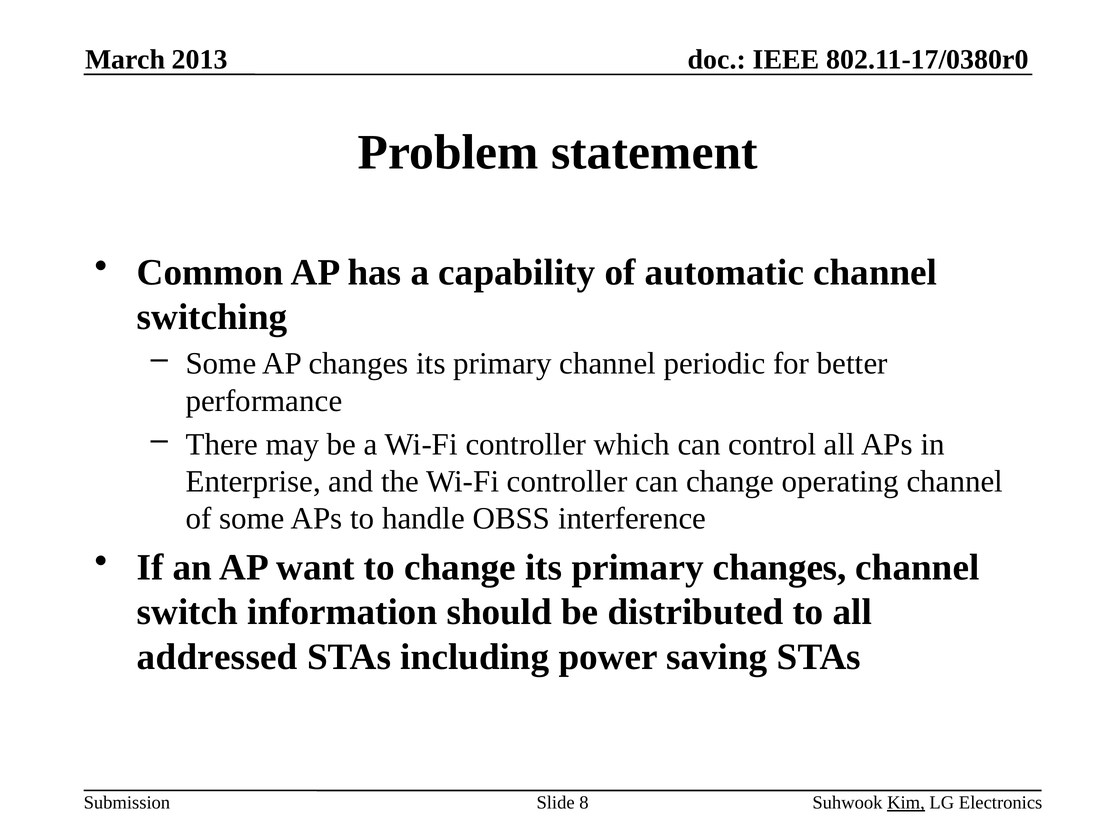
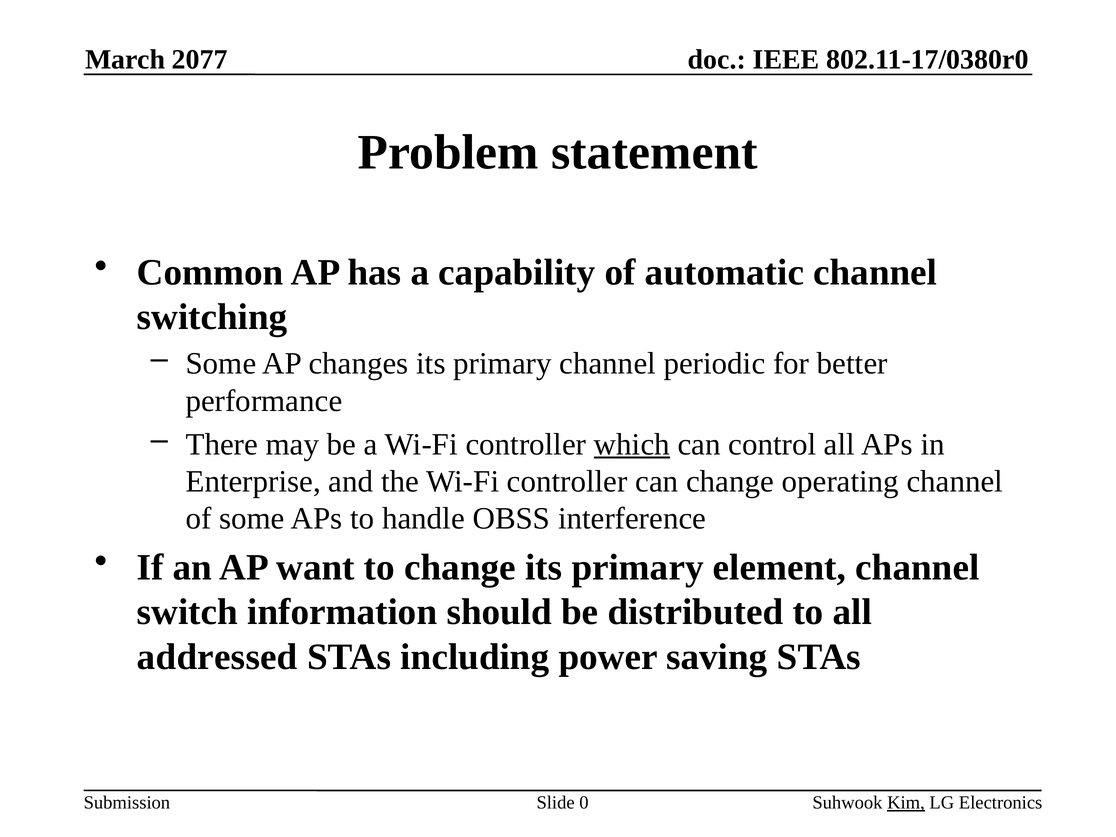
2013: 2013 -> 2077
which underline: none -> present
primary changes: changes -> element
8: 8 -> 0
